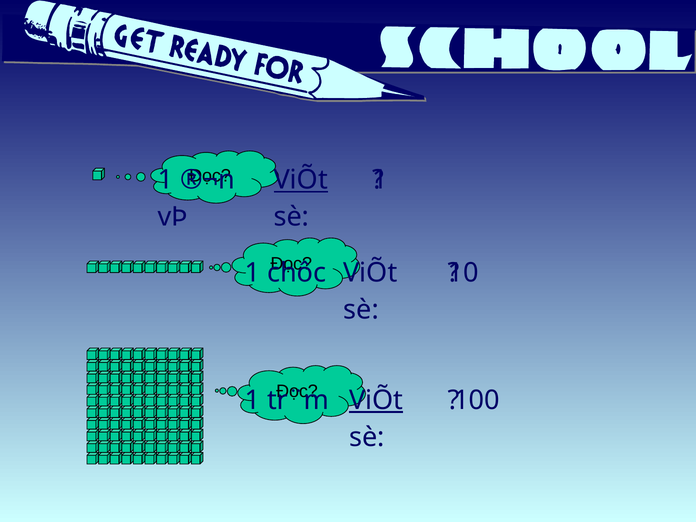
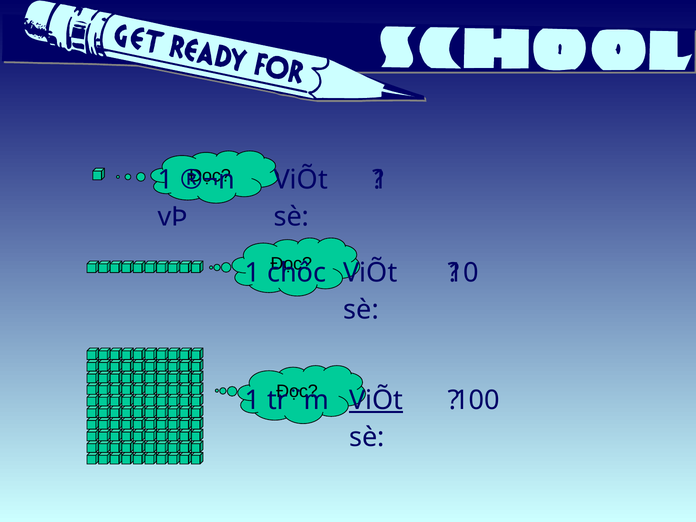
ViÕt at (301, 180) underline: present -> none
